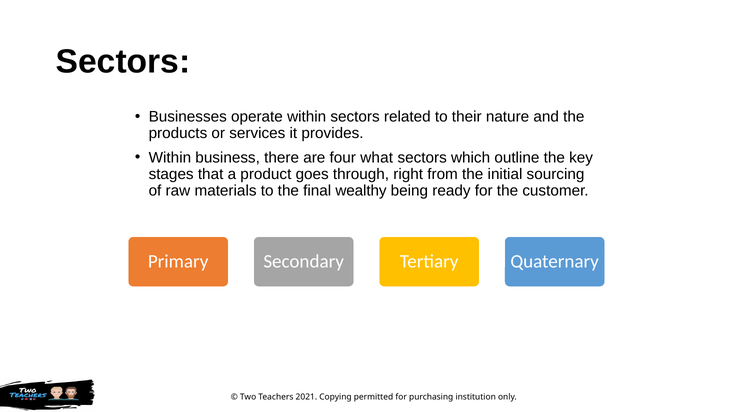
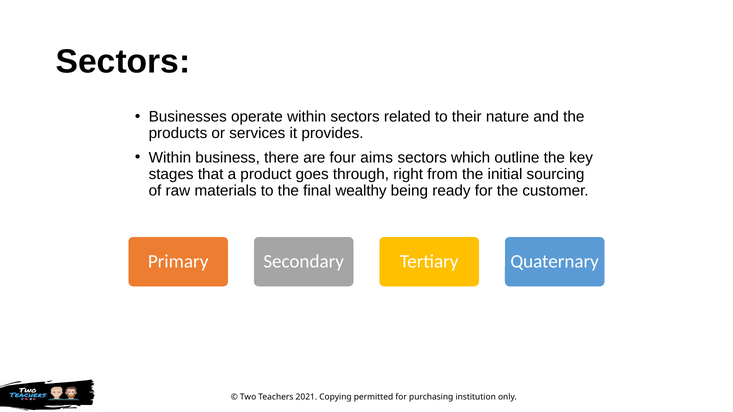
what: what -> aims
